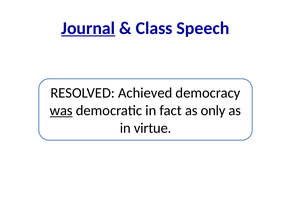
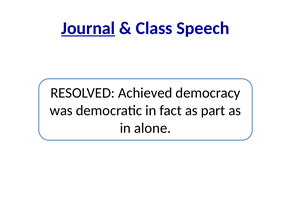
was underline: present -> none
only: only -> part
virtue: virtue -> alone
